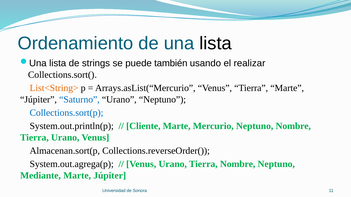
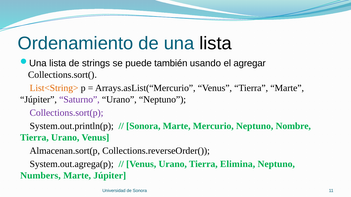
realizar: realizar -> agregar
Saturno colour: blue -> purple
Collections.sort(p colour: blue -> purple
Cliente at (143, 126): Cliente -> Sonora
Tierra Nombre: Nombre -> Elimina
Mediante: Mediante -> Numbers
